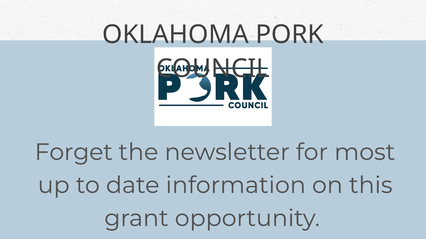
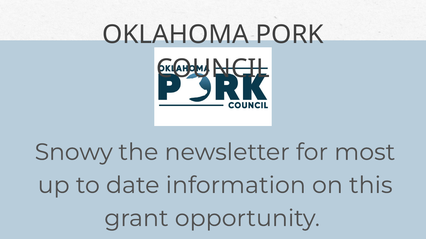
Forget: Forget -> Snowy
